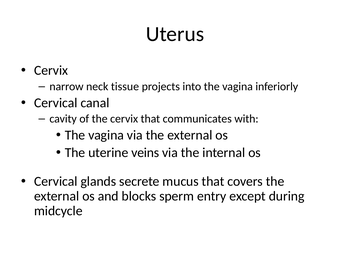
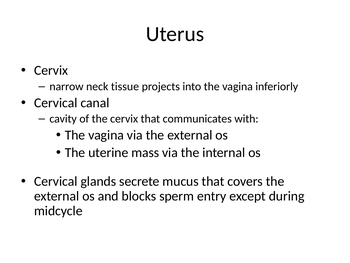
veins: veins -> mass
